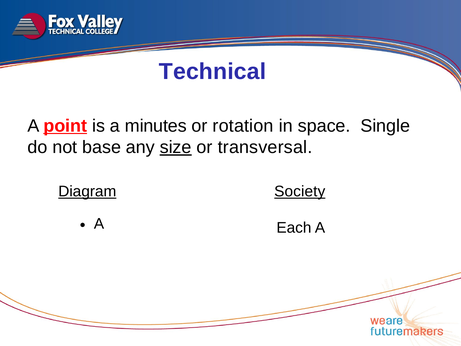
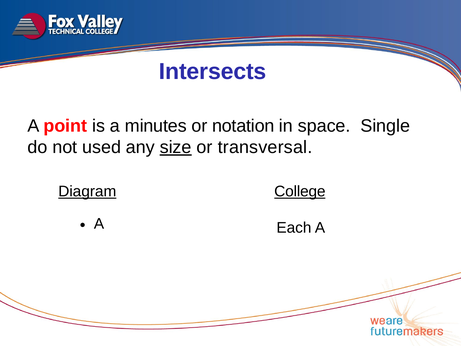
Technical: Technical -> Intersects
point underline: present -> none
rotation: rotation -> notation
base: base -> used
Society: Society -> College
